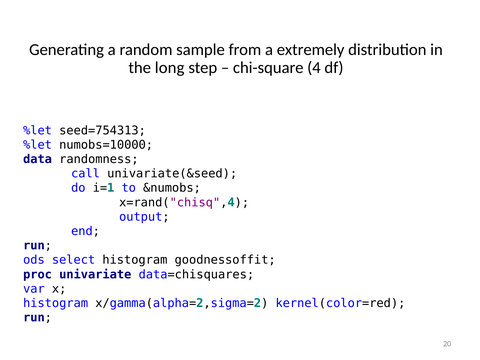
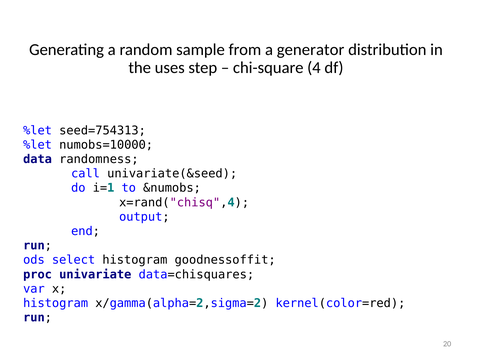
extremely: extremely -> generator
long: long -> uses
